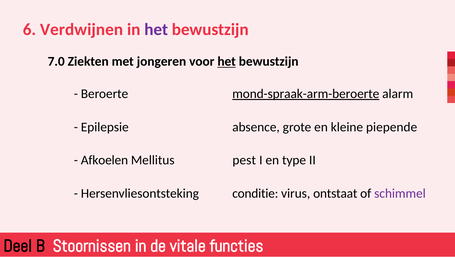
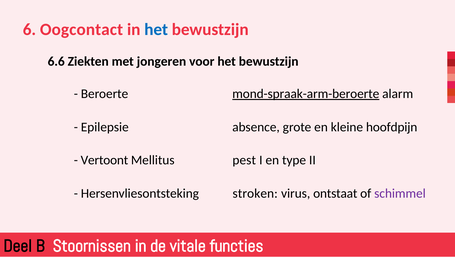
Verdwijnen: Verdwijnen -> Oogcontact
het at (156, 29) colour: purple -> blue
7.0: 7.0 -> 6.6
het at (227, 62) underline: present -> none
piepende: piepende -> hoofdpijn
Afkoelen: Afkoelen -> Vertoont
conditie: conditie -> stroken
